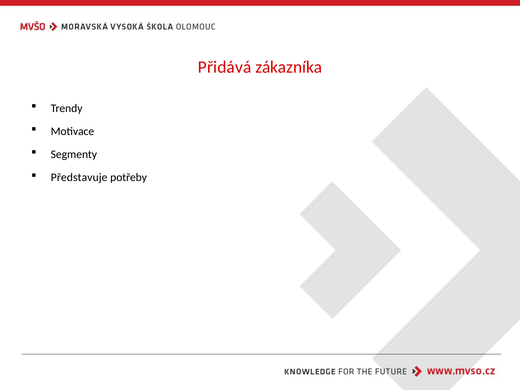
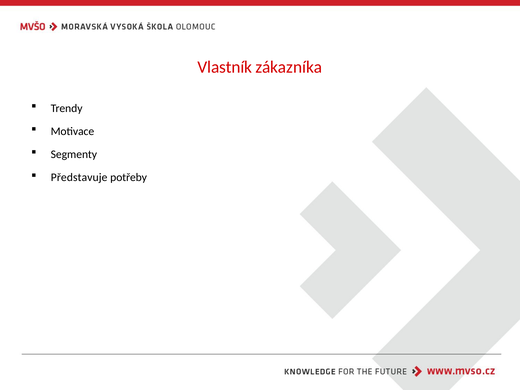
Přidává: Přidává -> Vlastník
